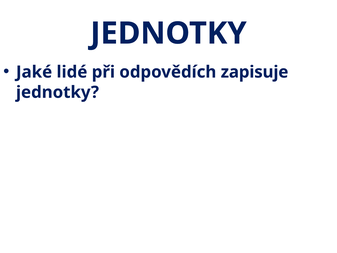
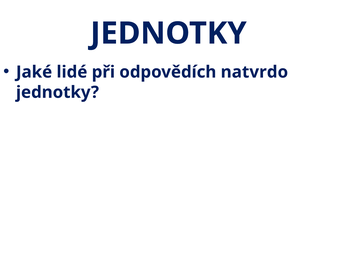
zapisuje: zapisuje -> natvrdo
